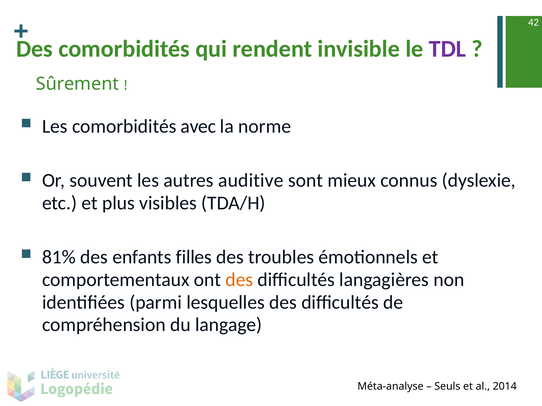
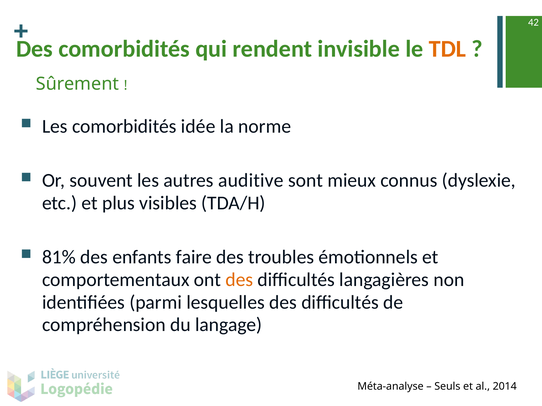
TDL colour: purple -> orange
avec: avec -> idée
filles: filles -> faire
